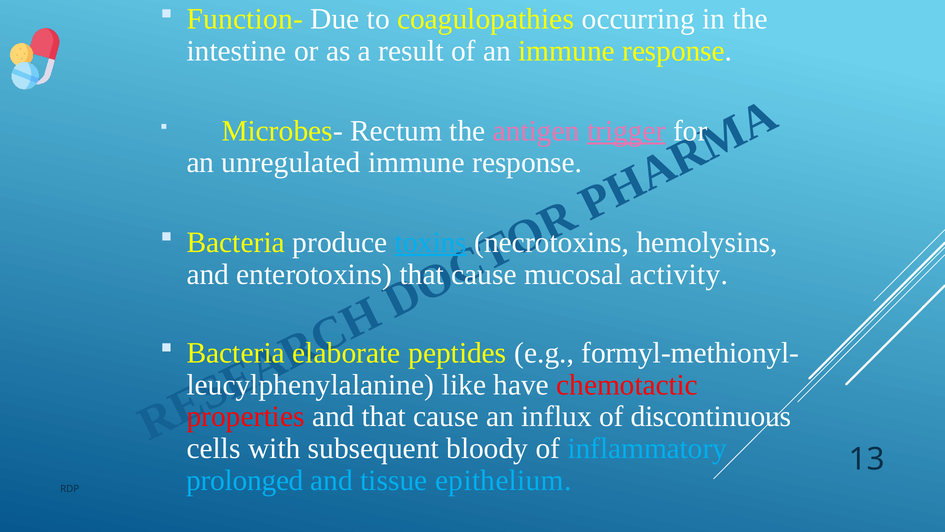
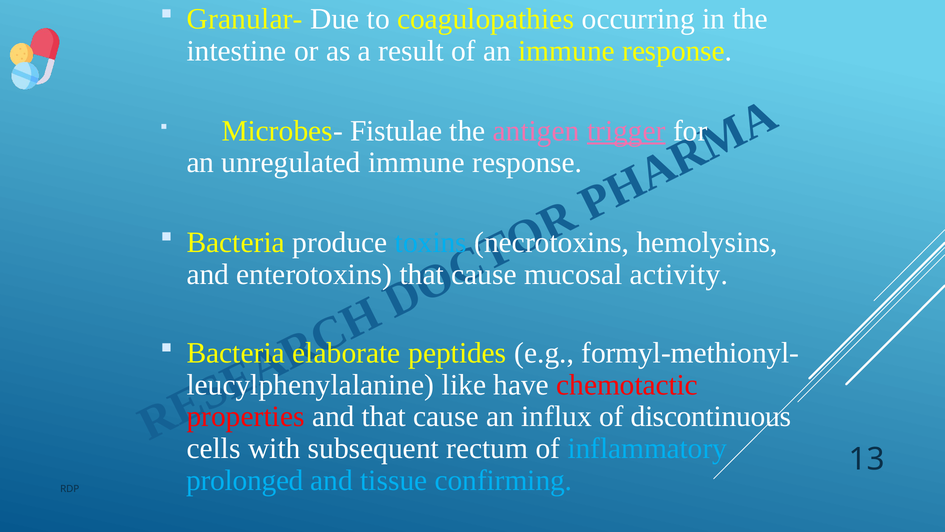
Function-: Function- -> Granular-
Rectum: Rectum -> Fistulae
toxins underline: present -> none
bloody: bloody -> rectum
epithelium: epithelium -> confirming
